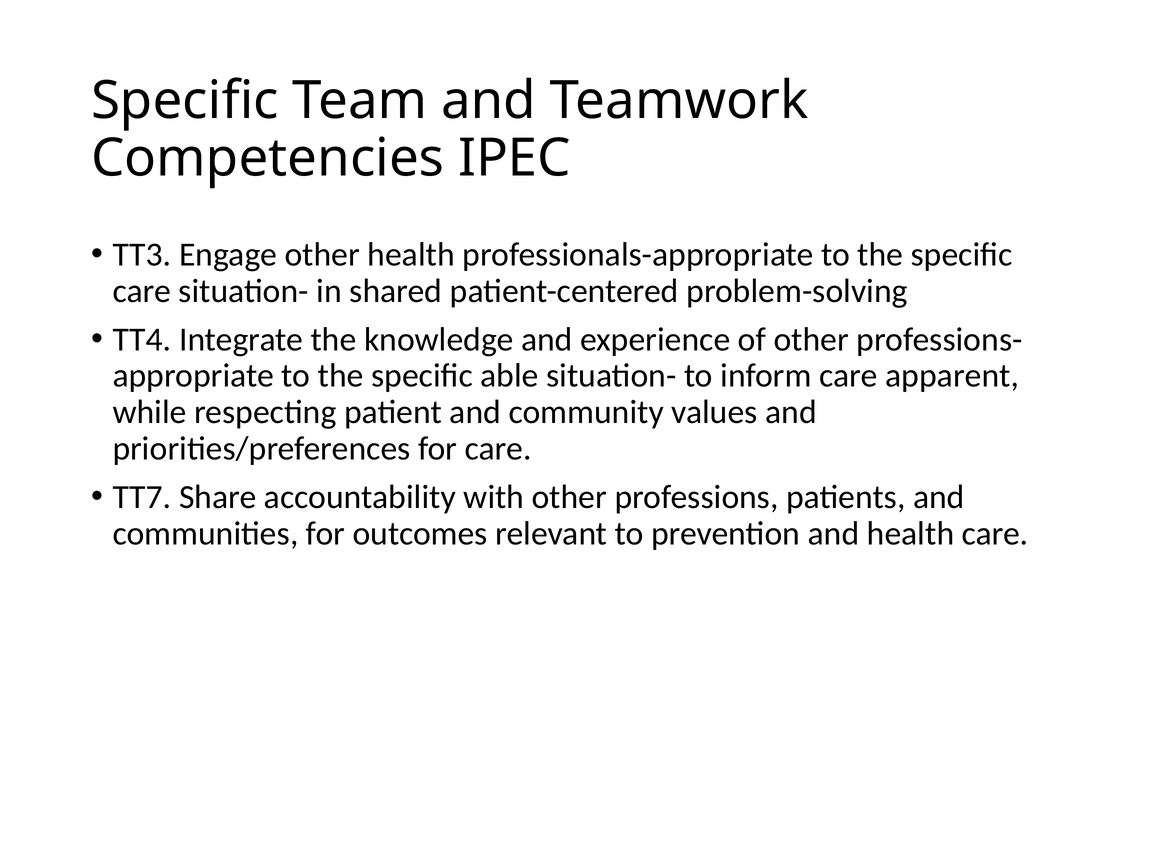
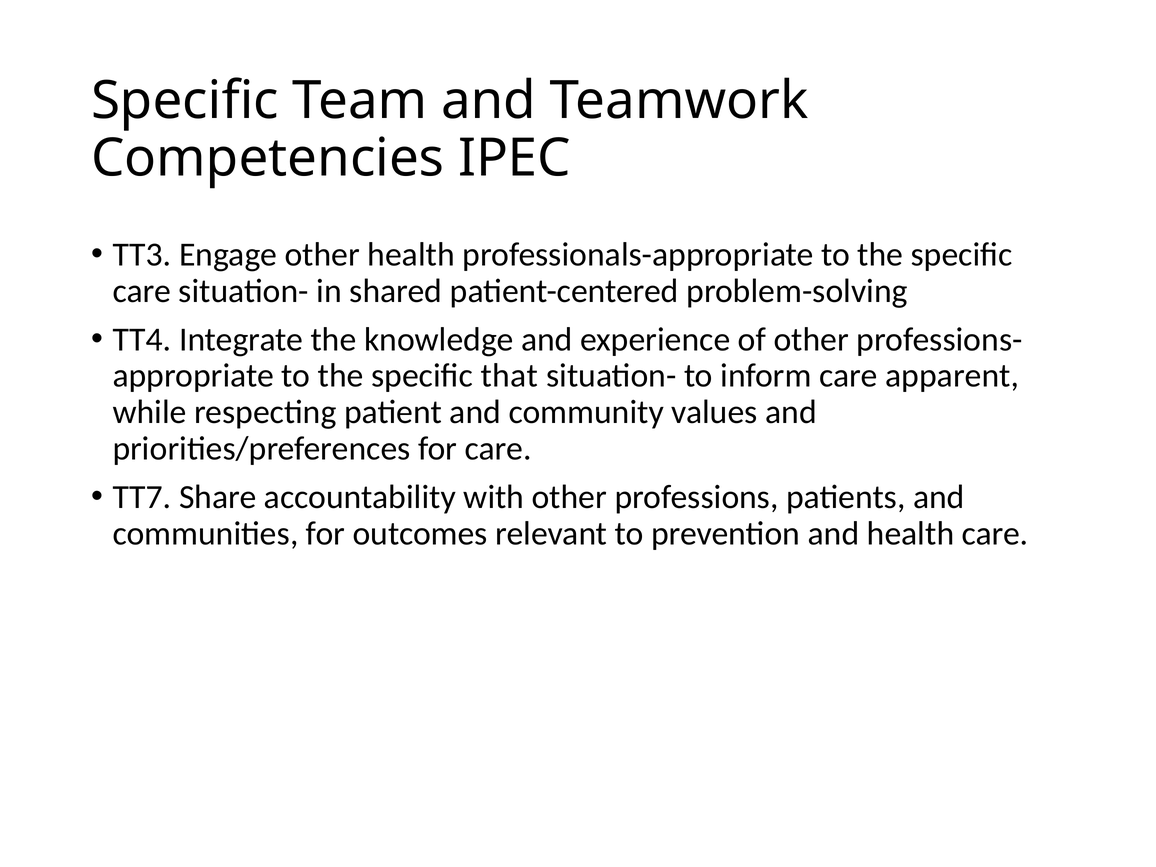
able: able -> that
